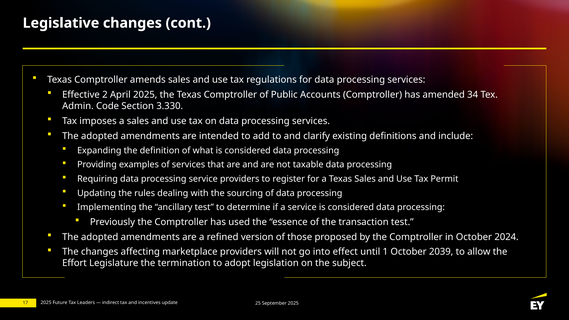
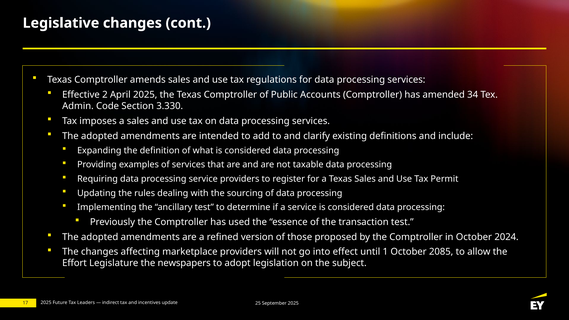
2039: 2039 -> 2085
termination: termination -> newspapers
